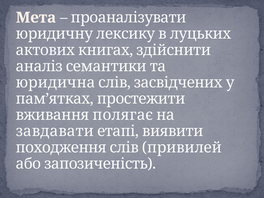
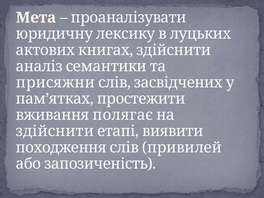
юридична: юридична -> присяжни
завдавати at (55, 131): завдавати -> здійснити
